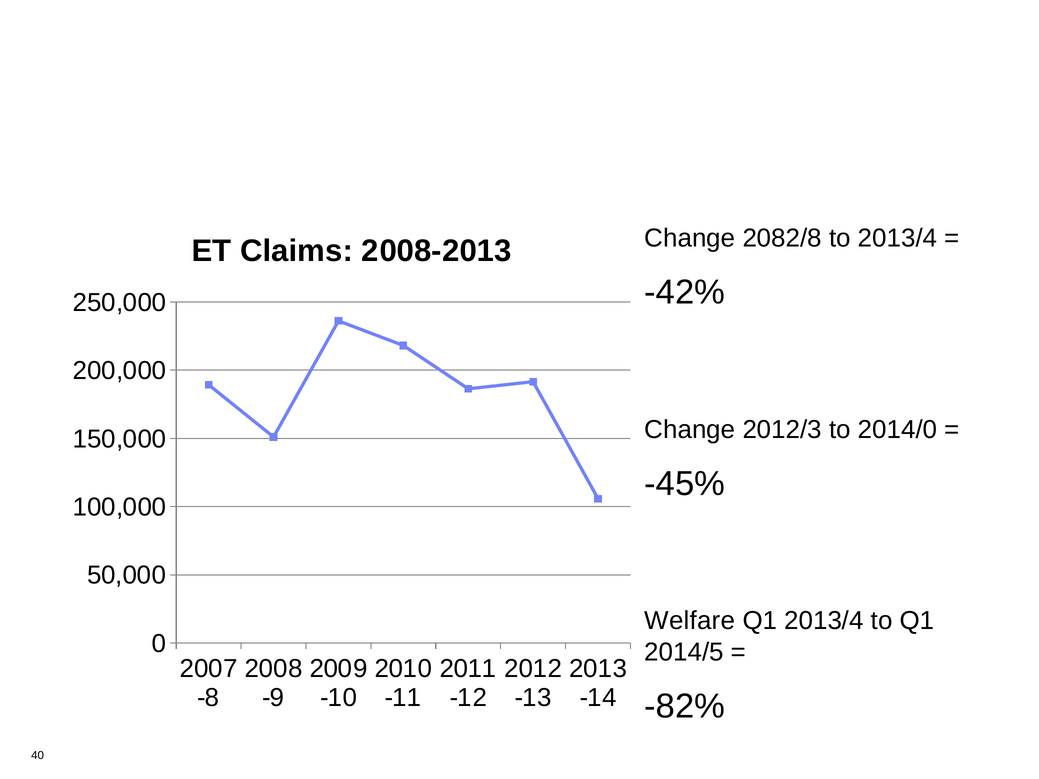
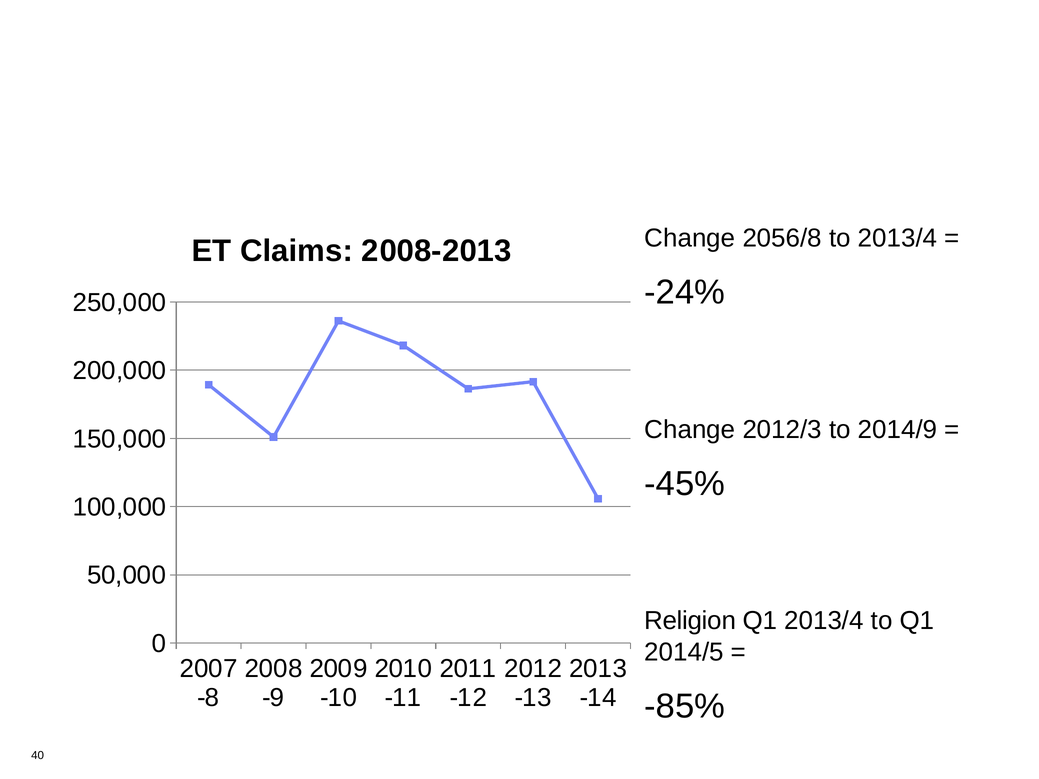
2082/8: 2082/8 -> 2056/8
-42%: -42% -> -24%
2014/0: 2014/0 -> 2014/9
Welfare: Welfare -> Religion
-82%: -82% -> -85%
